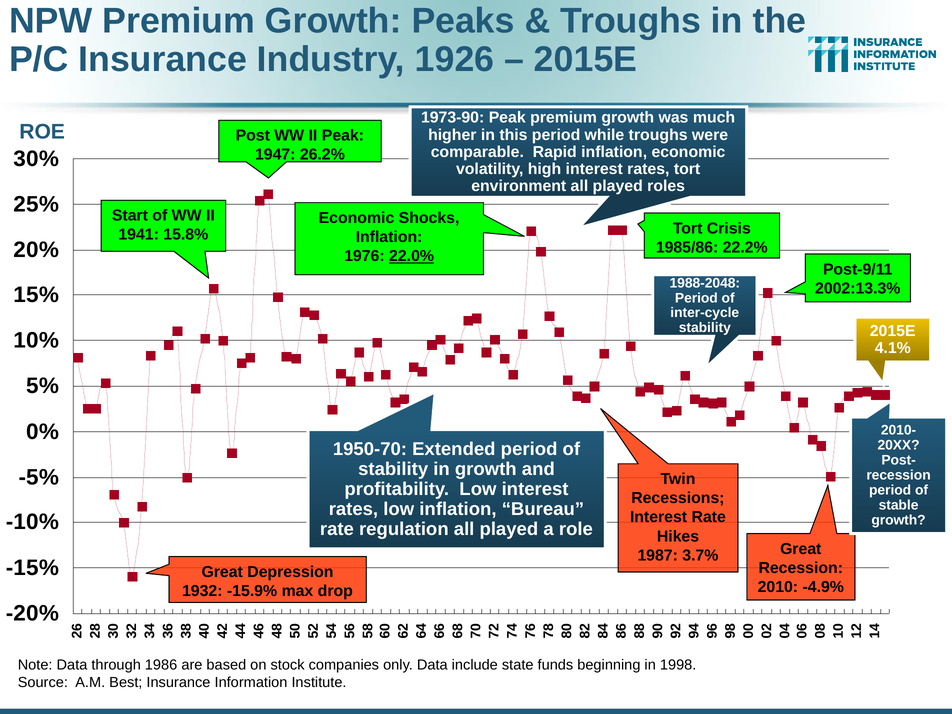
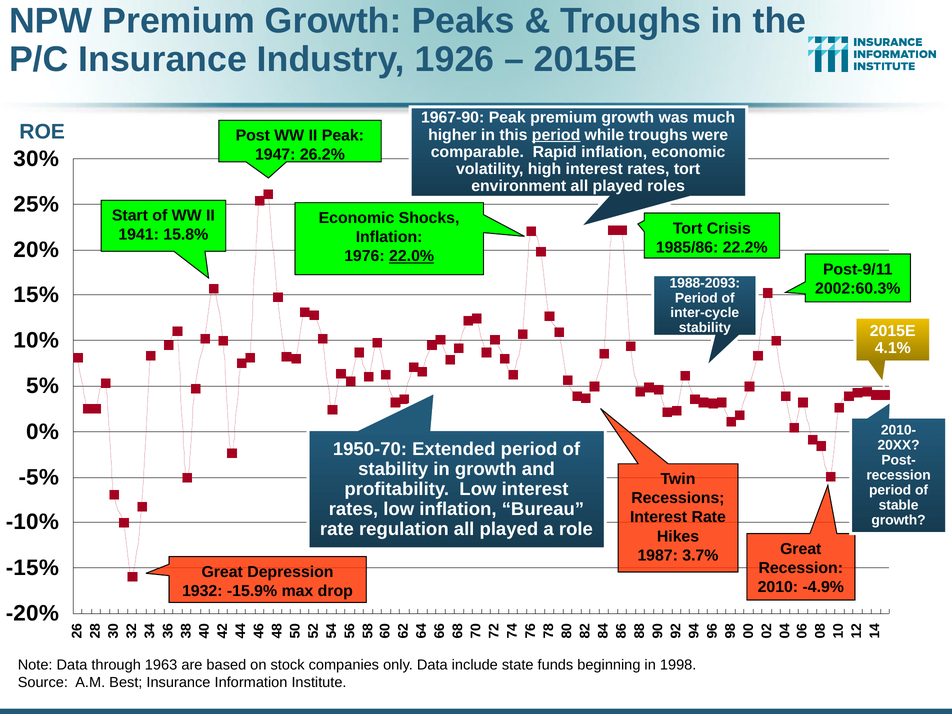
1973-90: 1973-90 -> 1967-90
period at (556, 135) underline: none -> present
1988-2048: 1988-2048 -> 1988-2093
2002:13.3%: 2002:13.3% -> 2002:60.3%
1986: 1986 -> 1963
